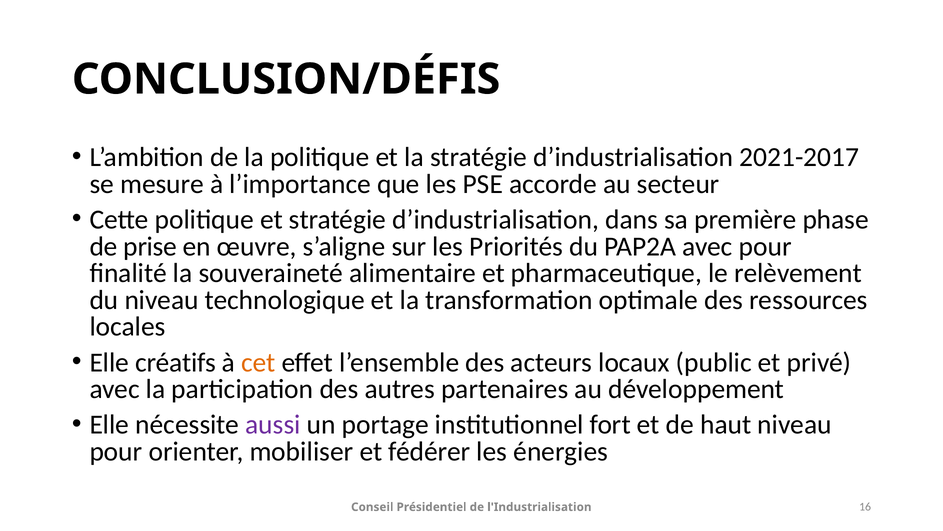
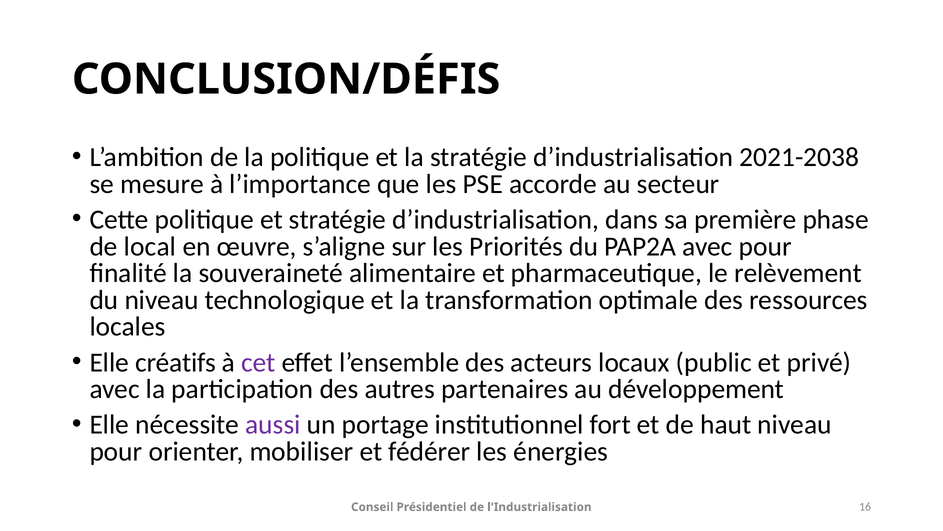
2021-2017: 2021-2017 -> 2021-2038
prise: prise -> local
cet colour: orange -> purple
